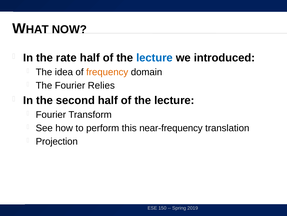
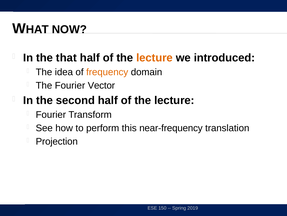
rate: rate -> that
lecture at (155, 58) colour: blue -> orange
Relies: Relies -> Vector
